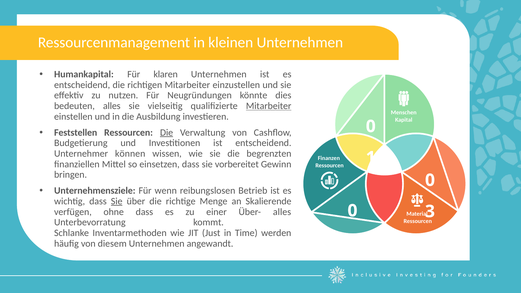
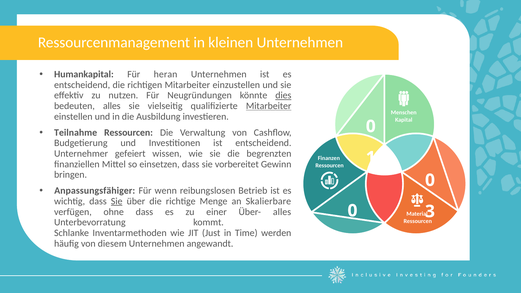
klaren: klaren -> heran
dies underline: none -> present
Feststellen: Feststellen -> Teilnahme
Die at (167, 133) underline: present -> none
können: können -> gefeiert
Unternehmensziele: Unternehmensziele -> Anpassungsfähiger
Skalierende: Skalierende -> Skalierbare
